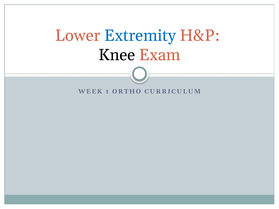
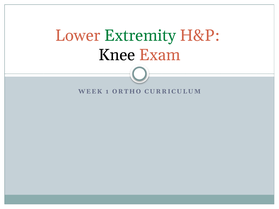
Extremity colour: blue -> green
